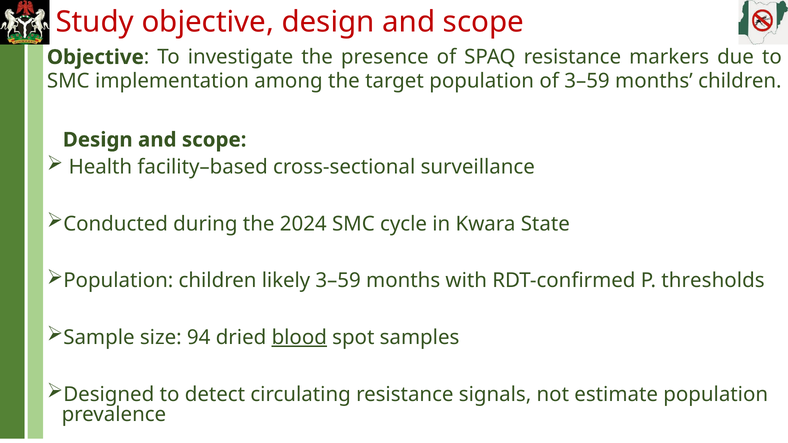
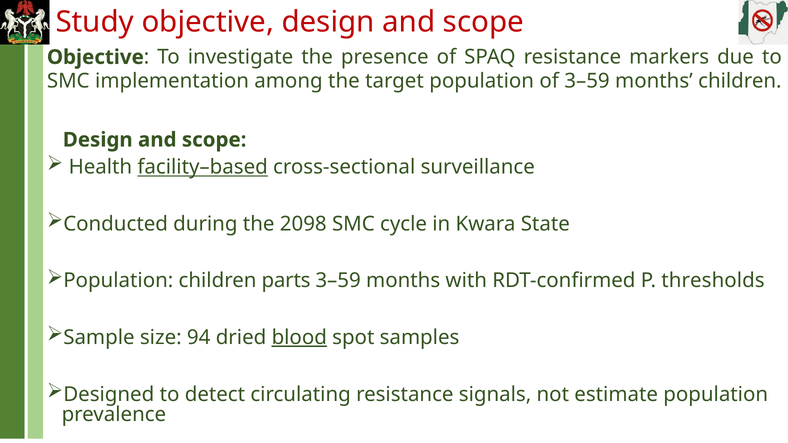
facility–based underline: none -> present
2024: 2024 -> 2098
likely: likely -> parts
